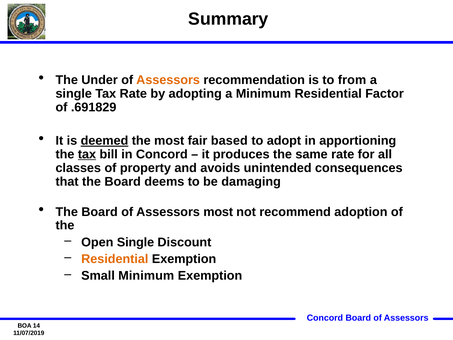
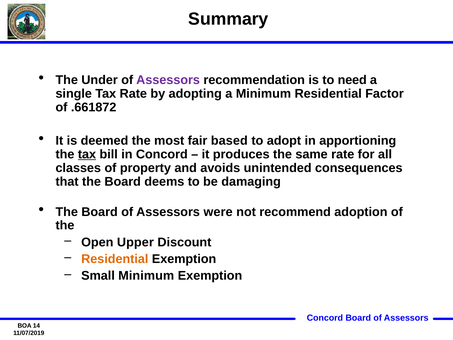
Assessors at (168, 80) colour: orange -> purple
from: from -> need
.691829: .691829 -> .661872
deemed underline: present -> none
Assessors most: most -> were
Open Single: Single -> Upper
